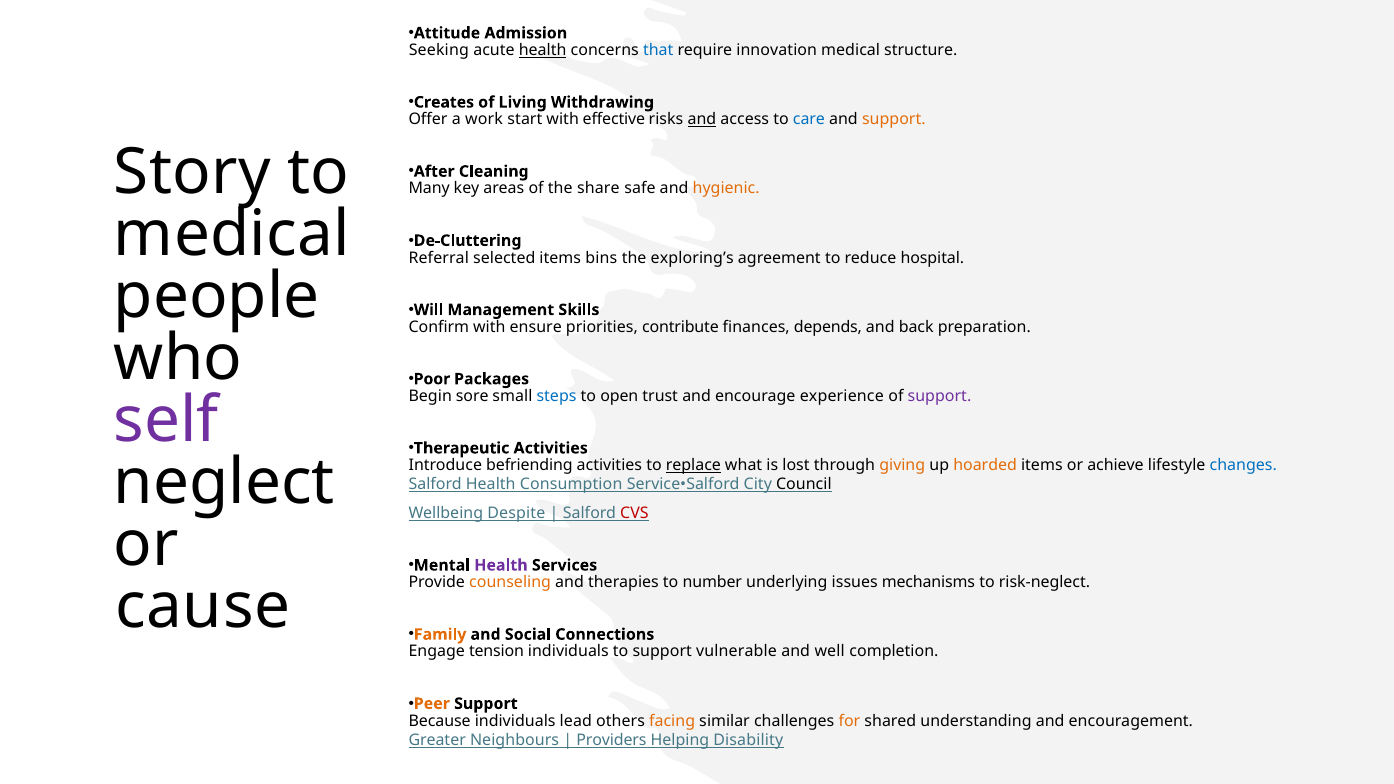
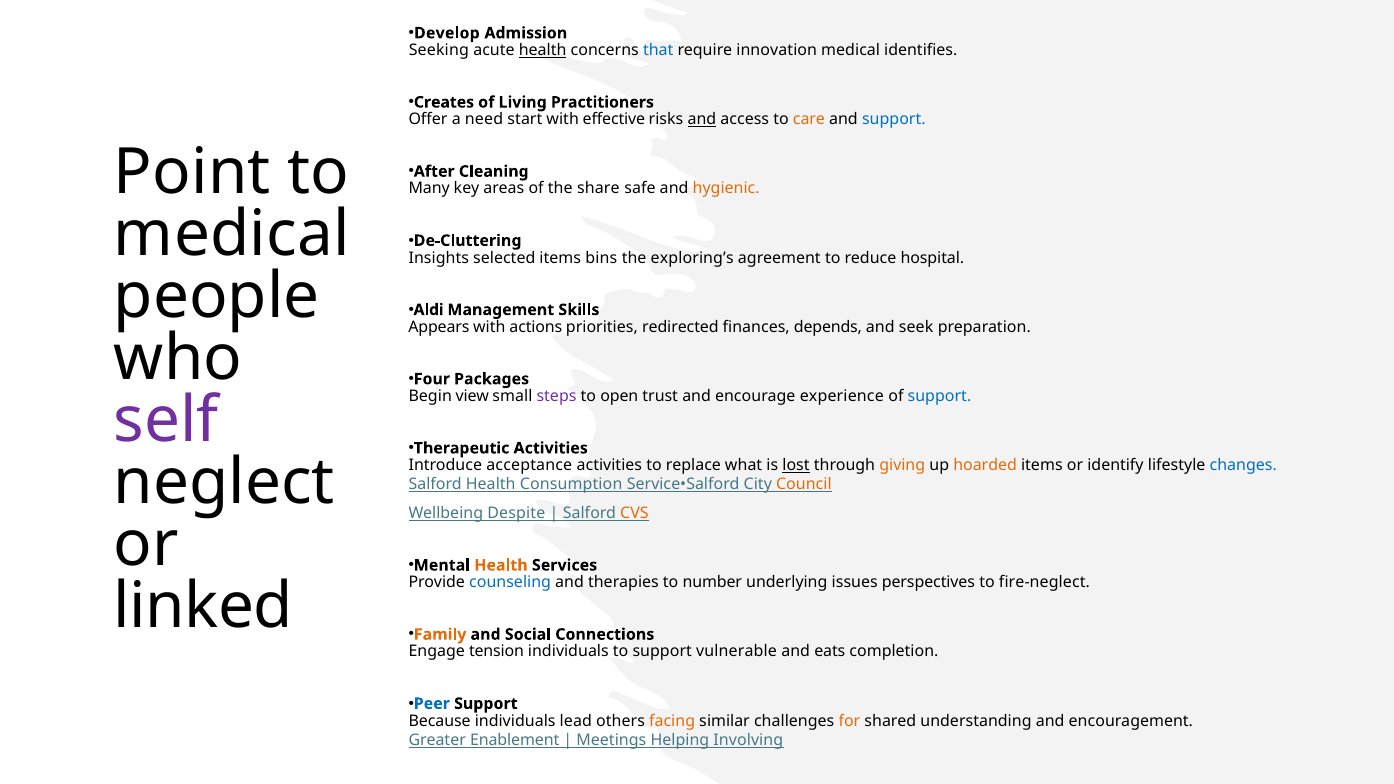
Attitude: Attitude -> Develop
structure: structure -> identifies
Withdrawing: Withdrawing -> Practitioners
work: work -> need
care colour: blue -> orange
support at (894, 120) colour: orange -> blue
Story: Story -> Point
Referral: Referral -> Insights
Will: Will -> Aldi
Confirm: Confirm -> Appears
ensure: ensure -> actions
contribute: contribute -> redirected
back: back -> seek
Poor: Poor -> Four
sore: sore -> view
steps colour: blue -> purple
support at (939, 396) colour: purple -> blue
befriending: befriending -> acceptance
replace underline: present -> none
lost underline: none -> present
achieve: achieve -> identify
Council colour: black -> orange
CVS colour: red -> orange
Health at (501, 565) colour: purple -> orange
counseling colour: orange -> blue
mechanisms: mechanisms -> perspectives
risk-neglect: risk-neglect -> fire-neglect
cause: cause -> linked
well: well -> eats
Peer colour: orange -> blue
Neighbours: Neighbours -> Enablement
Providers: Providers -> Meetings
Disability: Disability -> Involving
